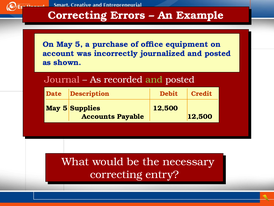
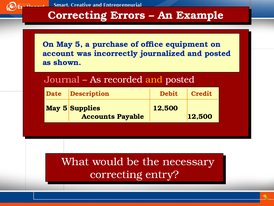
and at (154, 80) colour: light green -> yellow
